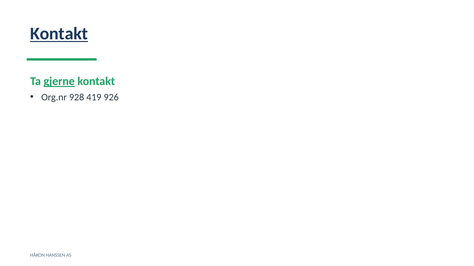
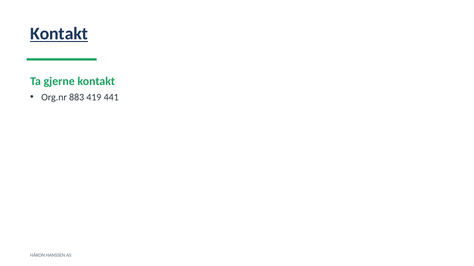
gjerne underline: present -> none
928: 928 -> 883
926: 926 -> 441
